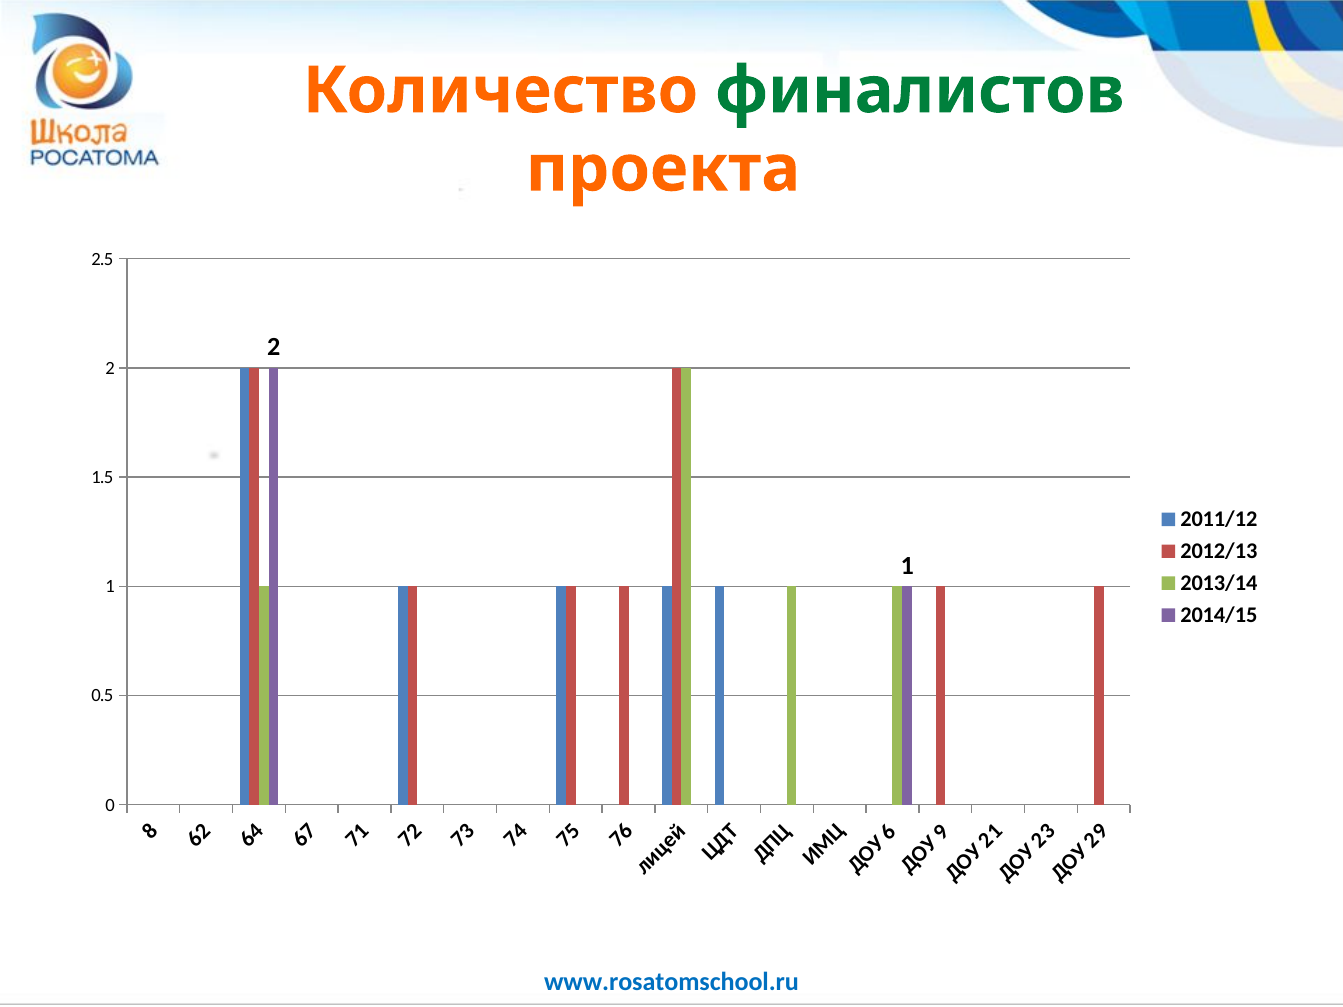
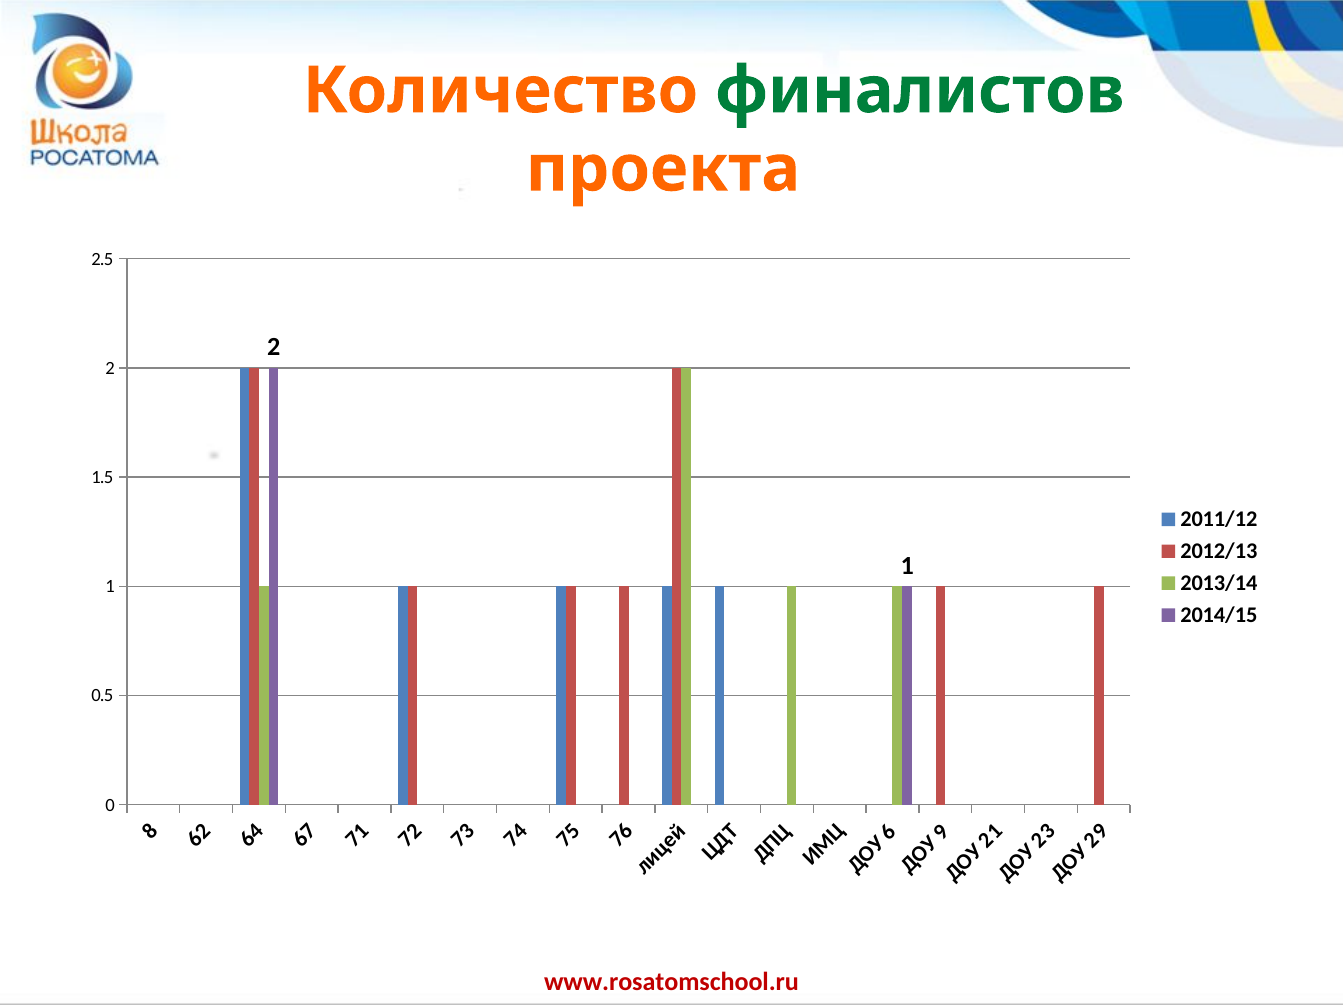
www.rosatomschool.ru colour: blue -> red
